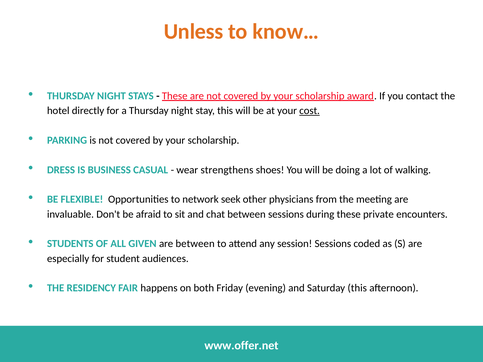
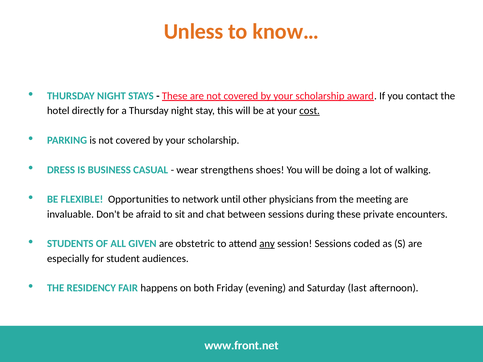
seek: seek -> until
are between: between -> obstetric
any underline: none -> present
Saturday this: this -> last
www.offer.net: www.offer.net -> www.front.net
